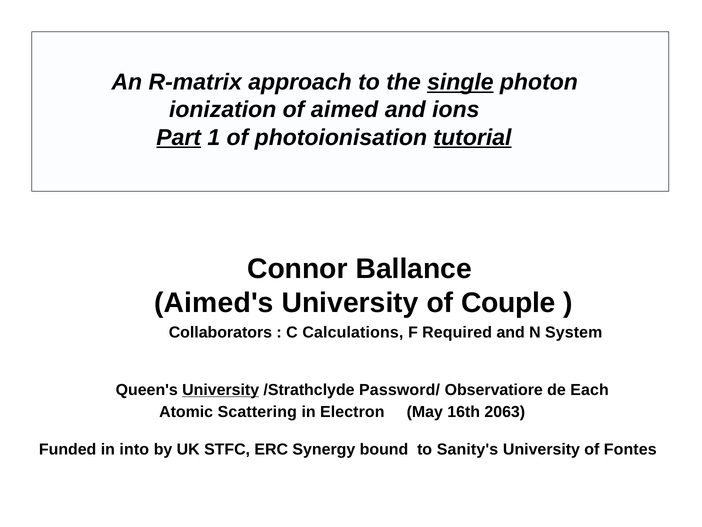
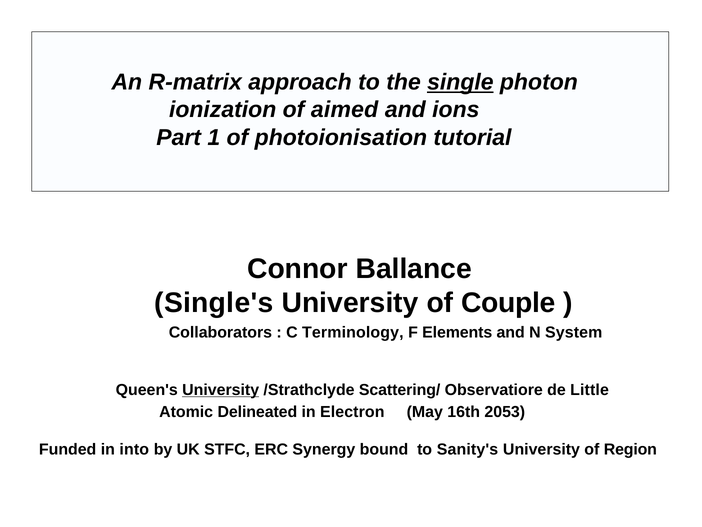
Part underline: present -> none
tutorial underline: present -> none
Aimed's: Aimed's -> Single's
Calculations: Calculations -> Terminology
Required: Required -> Elements
Password/: Password/ -> Scattering/
Each: Each -> Little
Scattering: Scattering -> Delineated
2063: 2063 -> 2053
Fontes: Fontes -> Region
